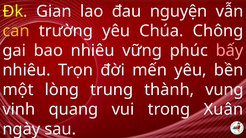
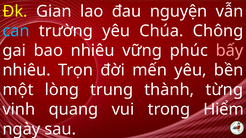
can colour: yellow -> light blue
vung: vung -> từng
Xuân: Xuân -> Hiểm
